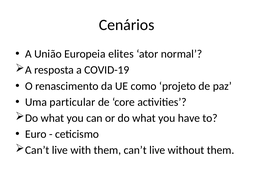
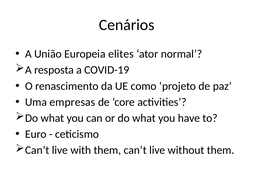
particular: particular -> empresas
